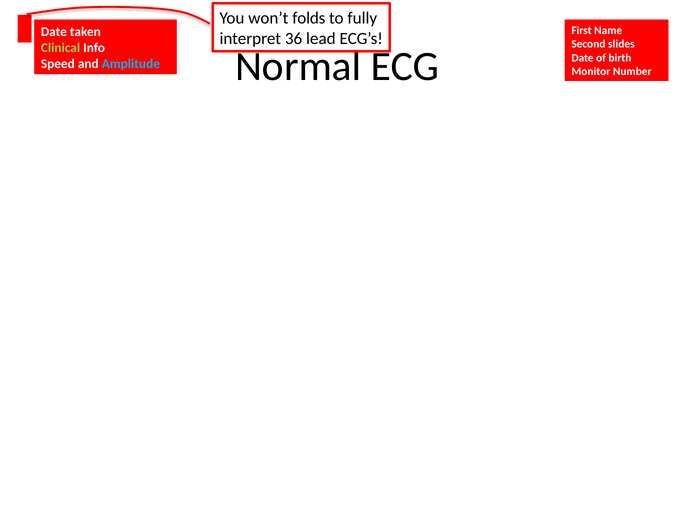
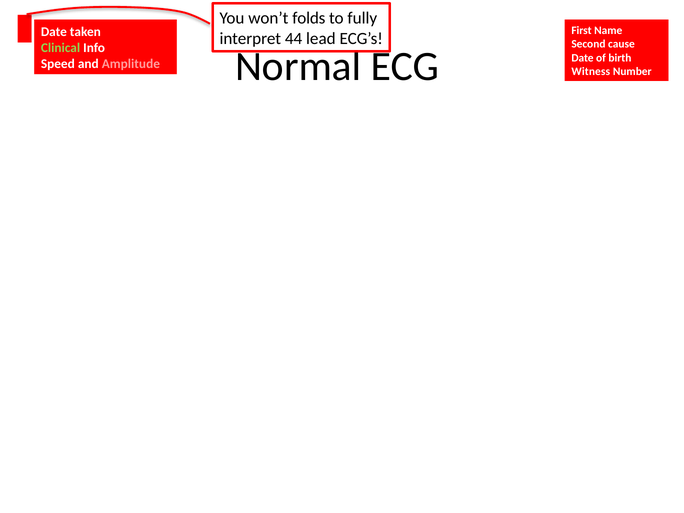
36: 36 -> 44
slides: slides -> cause
Amplitude colour: light blue -> pink
Monitor: Monitor -> Witness
